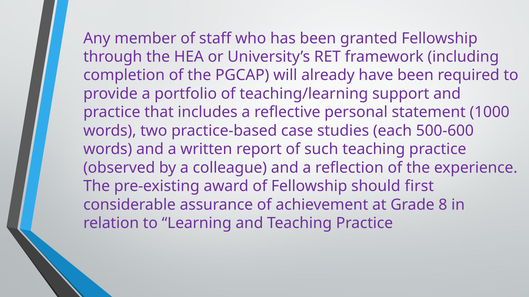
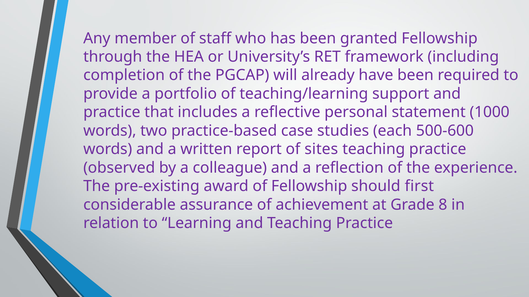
such: such -> sites
